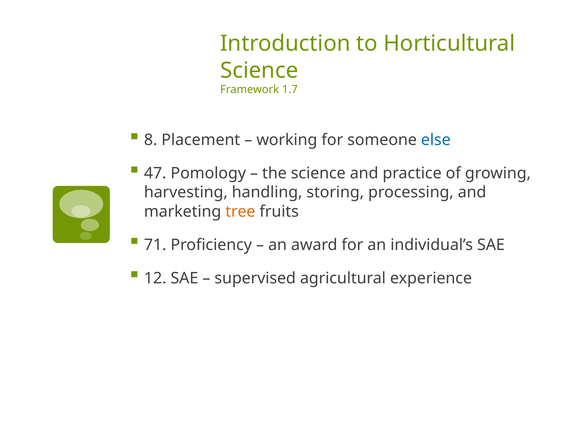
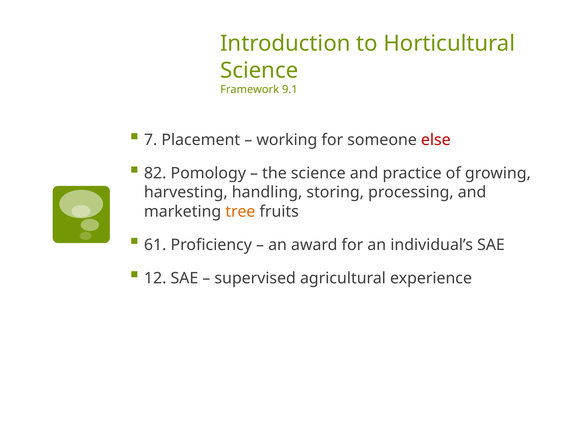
1.7: 1.7 -> 9.1
8: 8 -> 7
else colour: blue -> red
47: 47 -> 82
71: 71 -> 61
